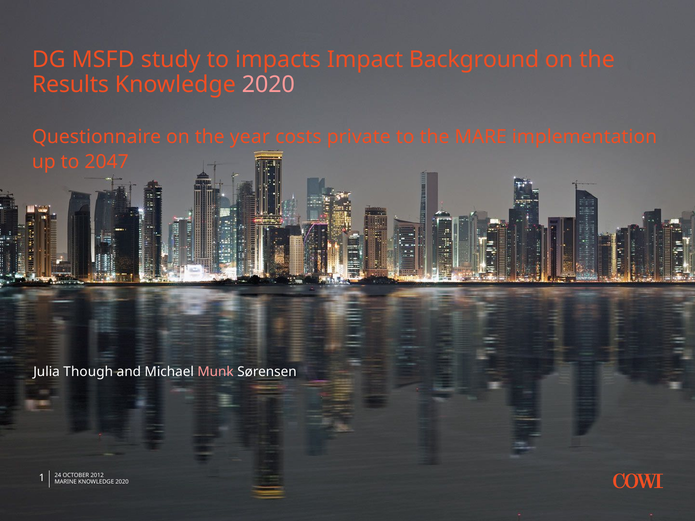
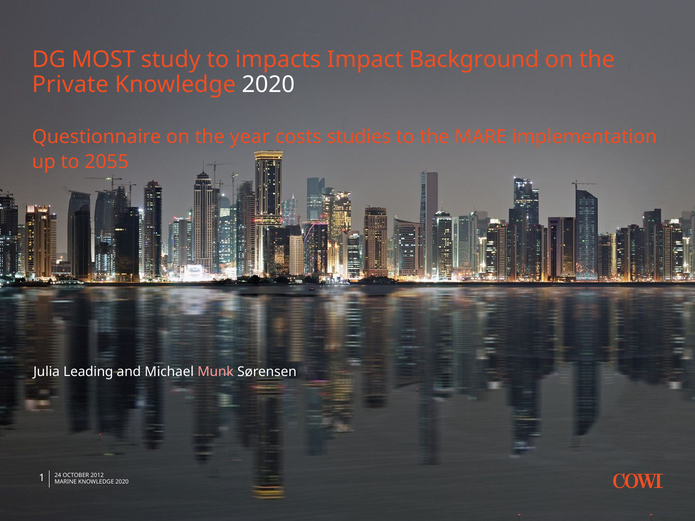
MSFD: MSFD -> MOST
Results: Results -> Private
2020 at (268, 85) colour: pink -> white
private: private -> studies
2047: 2047 -> 2055
Though: Though -> Leading
